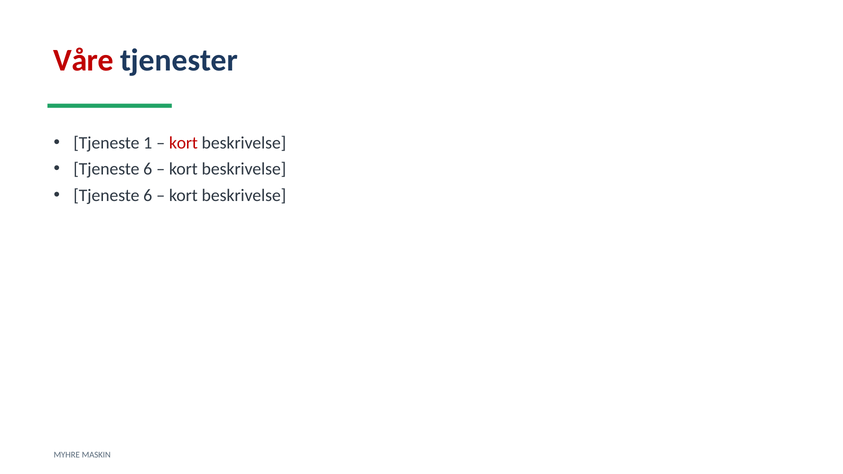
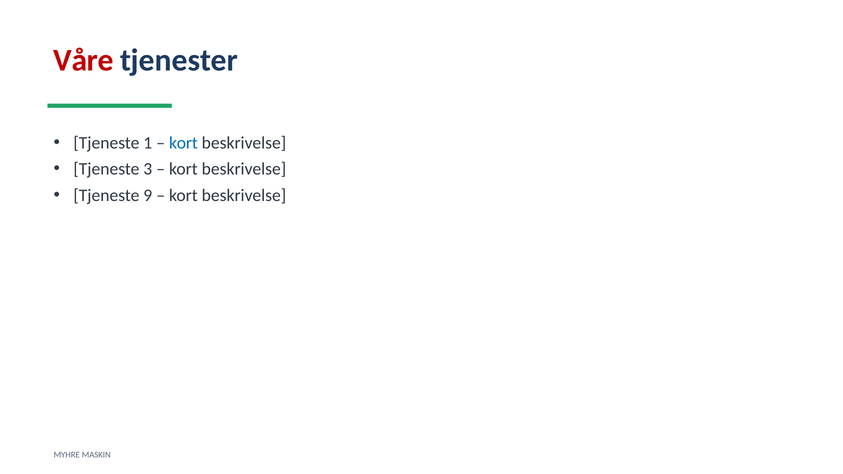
kort at (183, 143) colour: red -> blue
6 at (148, 169): 6 -> 3
6 at (148, 195): 6 -> 9
